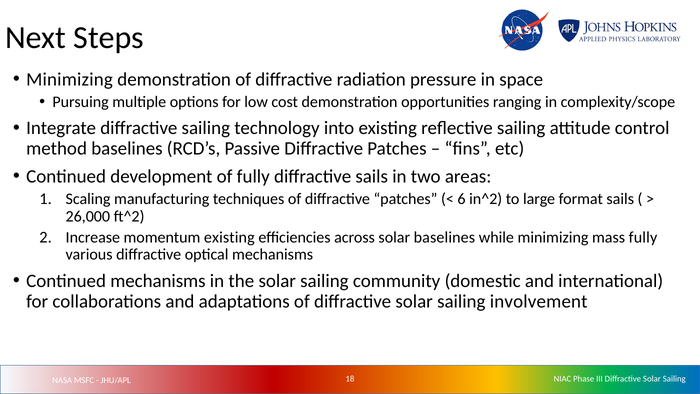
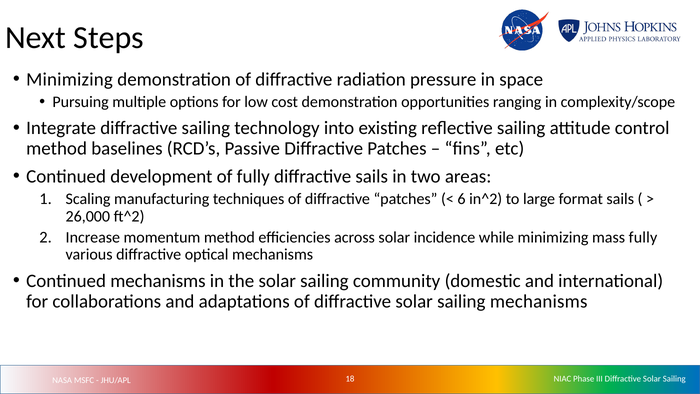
momentum existing: existing -> method
solar baselines: baselines -> incidence
sailing involvement: involvement -> mechanisms
